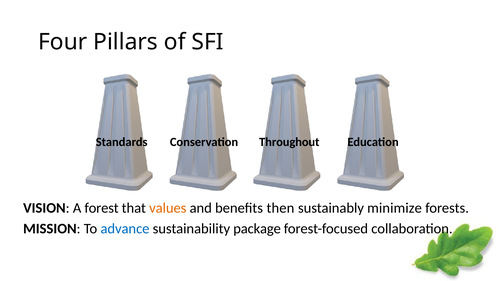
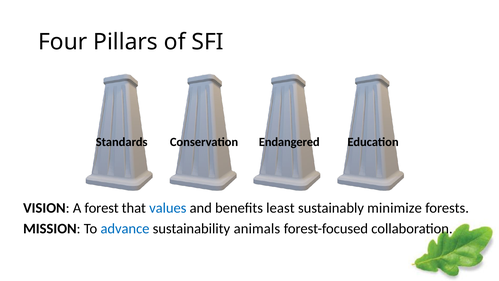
Throughout: Throughout -> Endangered
values colour: orange -> blue
then: then -> least
package: package -> animals
